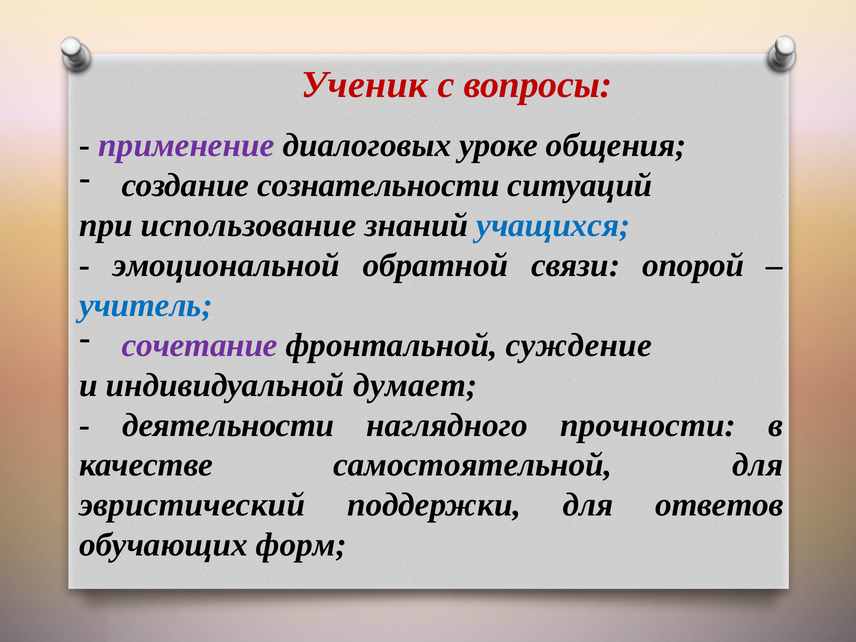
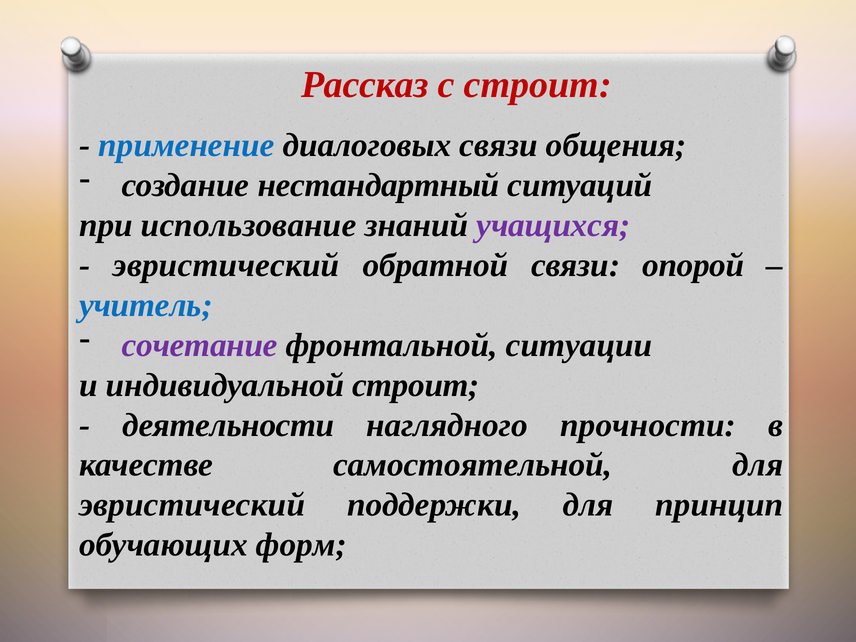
Ученик: Ученик -> Рассказ
с вопросы: вопросы -> строит
применение colour: purple -> blue
диалоговых уроке: уроке -> связи
сознательности: сознательности -> нестандартный
учащихся colour: blue -> purple
эмоциональной at (226, 265): эмоциональной -> эвристический
суждение: суждение -> ситуации
индивидуальной думает: думает -> строит
ответов: ответов -> принцип
